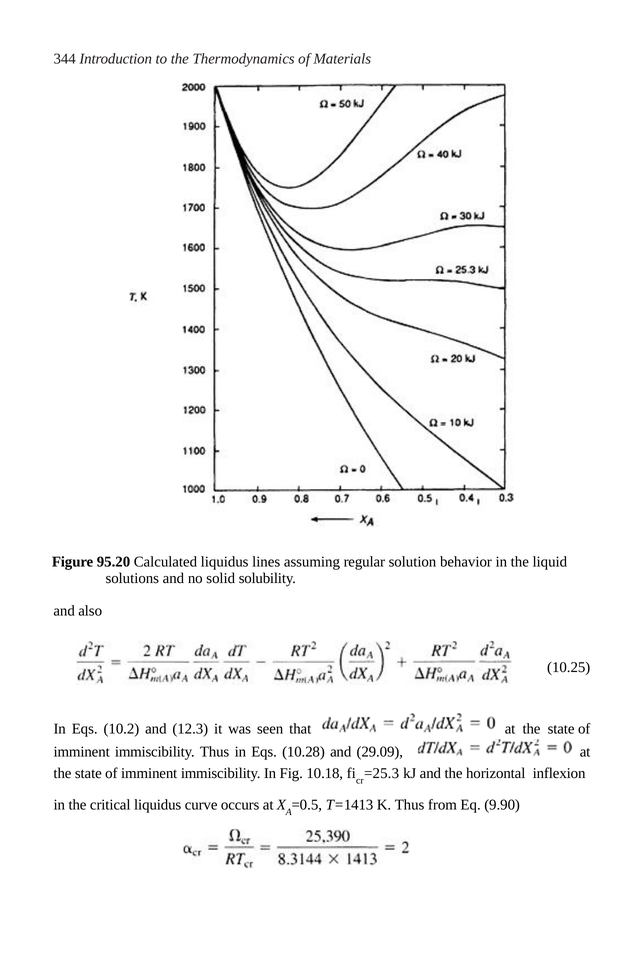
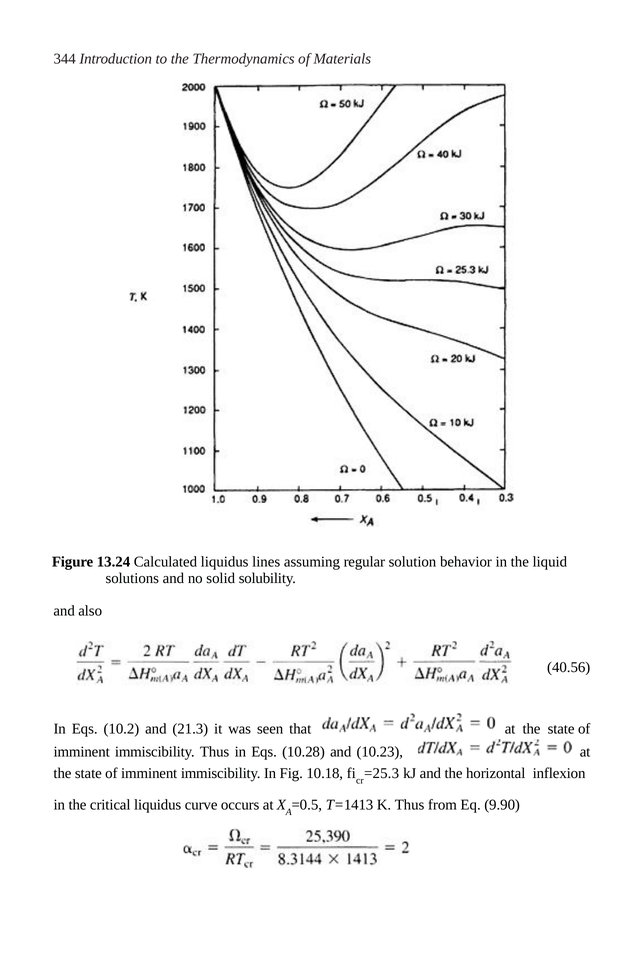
95.20: 95.20 -> 13.24
10.25: 10.25 -> 40.56
12.3: 12.3 -> 21.3
29.09: 29.09 -> 10.23
